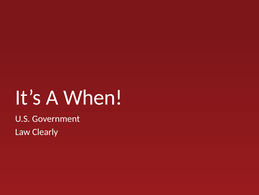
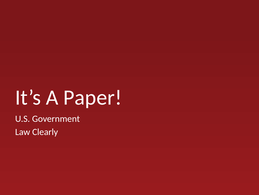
When: When -> Paper
